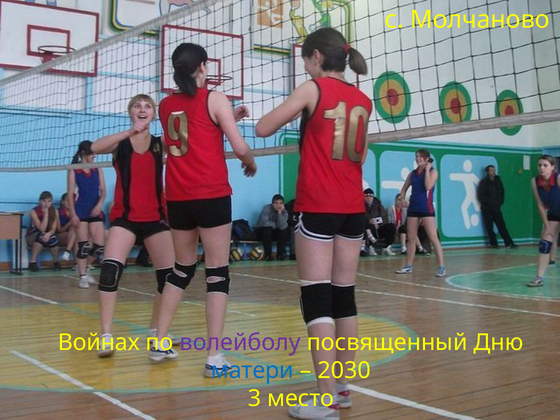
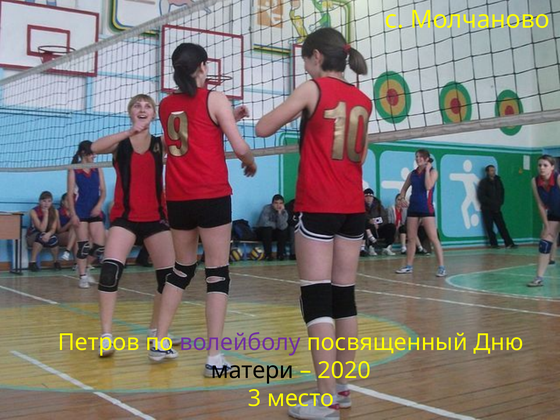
Войнах: Войнах -> Петров
матери colour: blue -> black
2030: 2030 -> 2020
